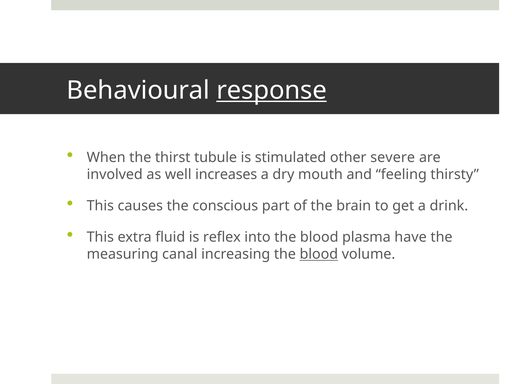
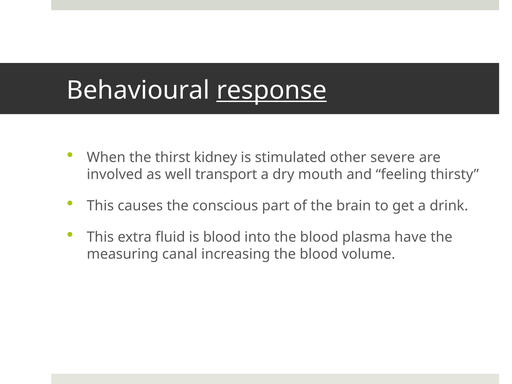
tubule: tubule -> kidney
increases: increases -> transport
is reflex: reflex -> blood
blood at (319, 254) underline: present -> none
